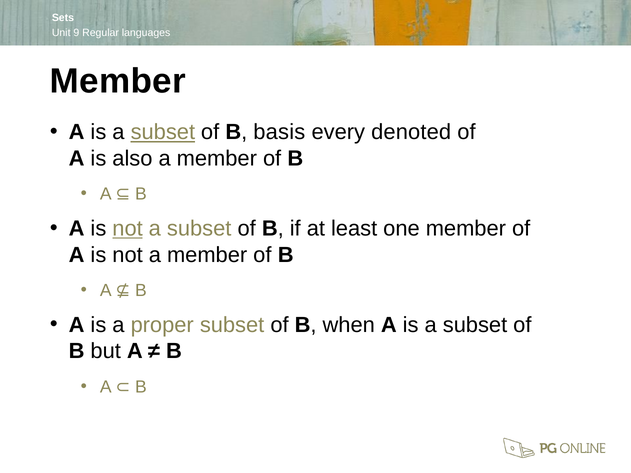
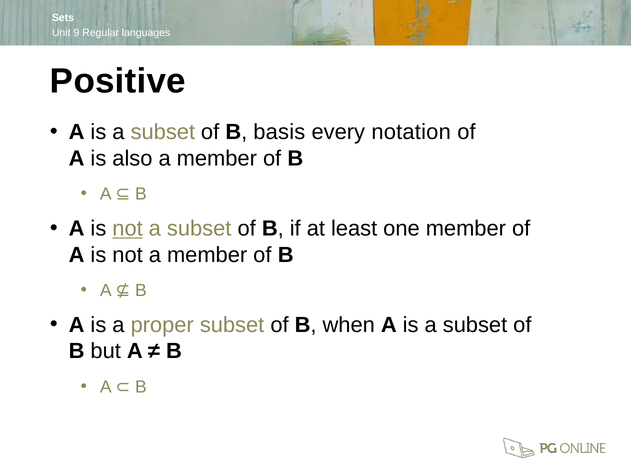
Member at (118, 81): Member -> Positive
subset at (163, 132) underline: present -> none
denoted: denoted -> notation
